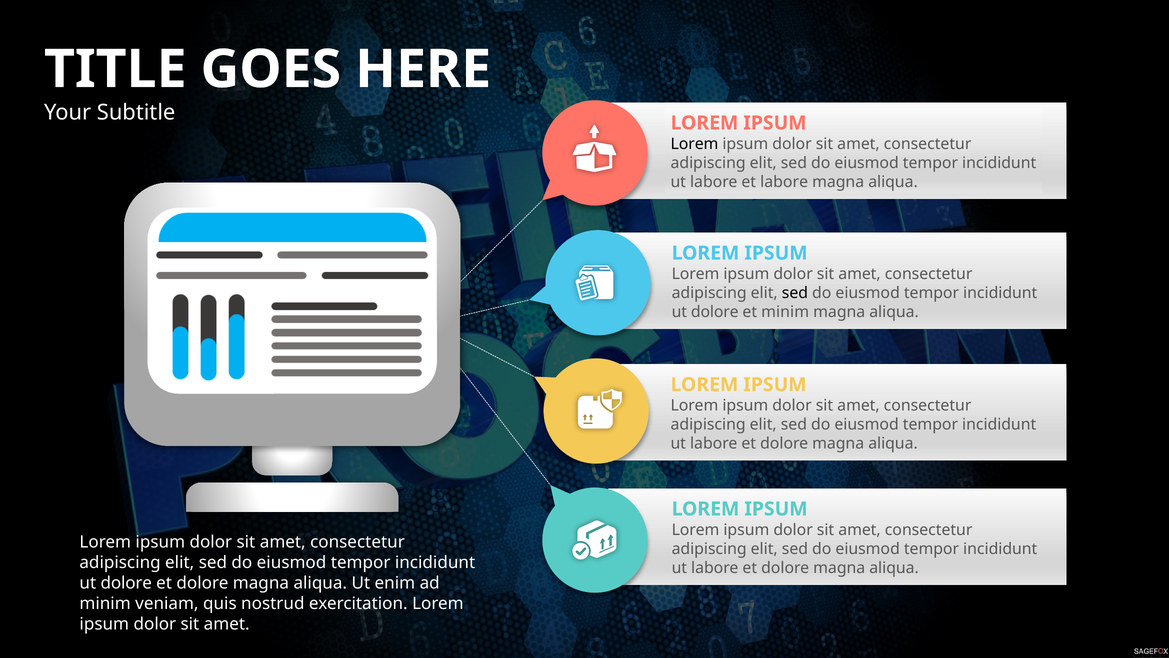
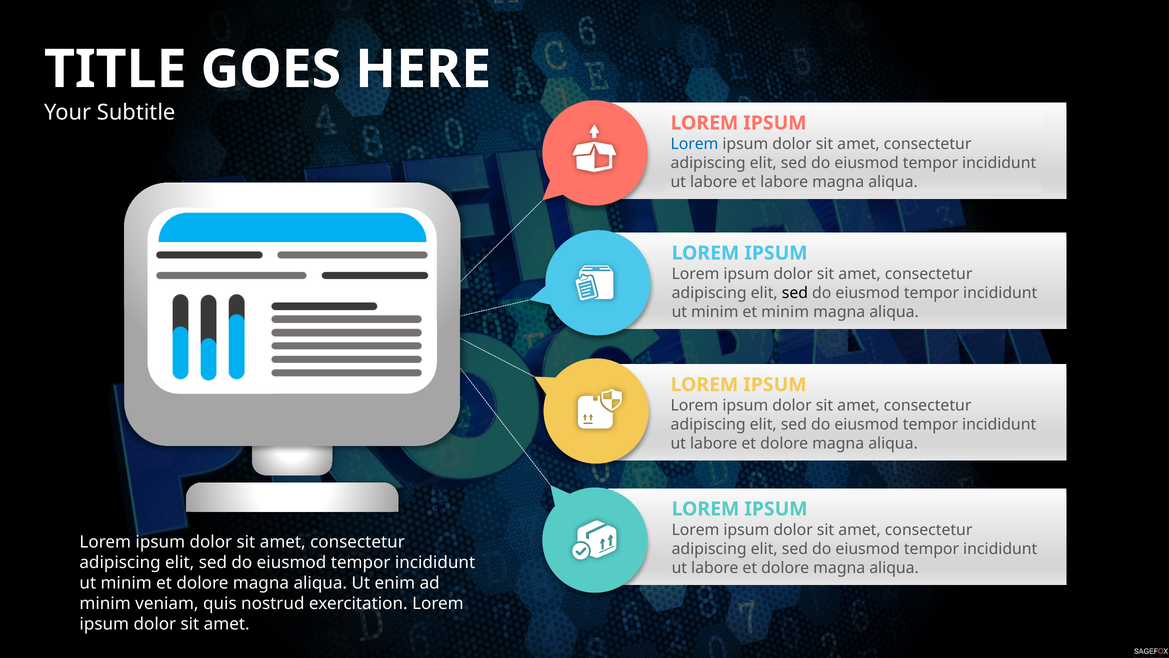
Lorem at (695, 144) colour: black -> blue
dolore at (715, 312): dolore -> minim
dolore at (126, 583): dolore -> minim
